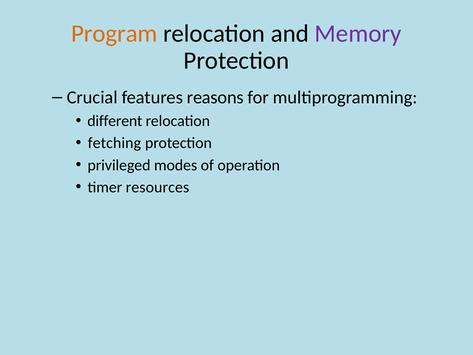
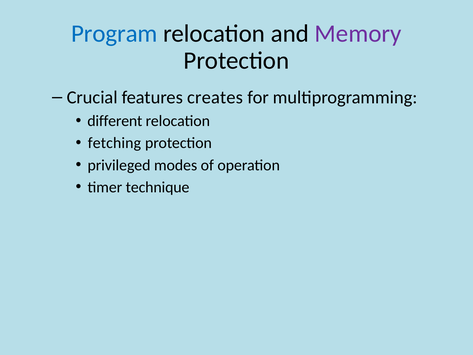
Program colour: orange -> blue
reasons: reasons -> creates
resources: resources -> technique
